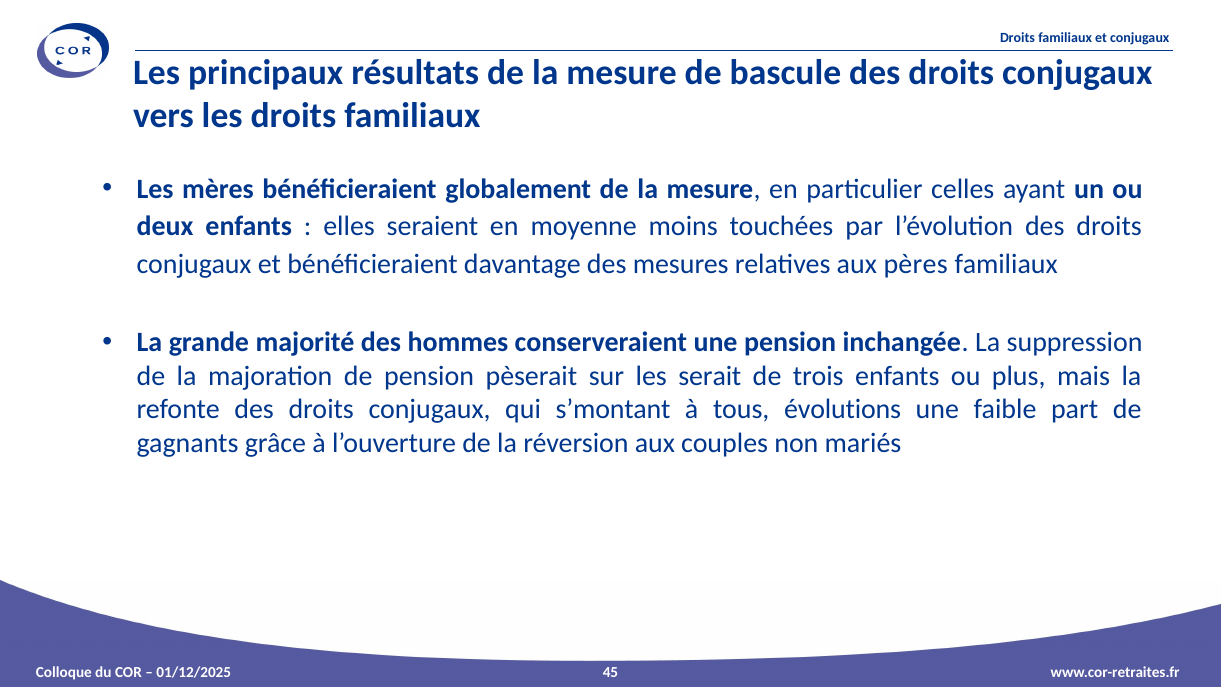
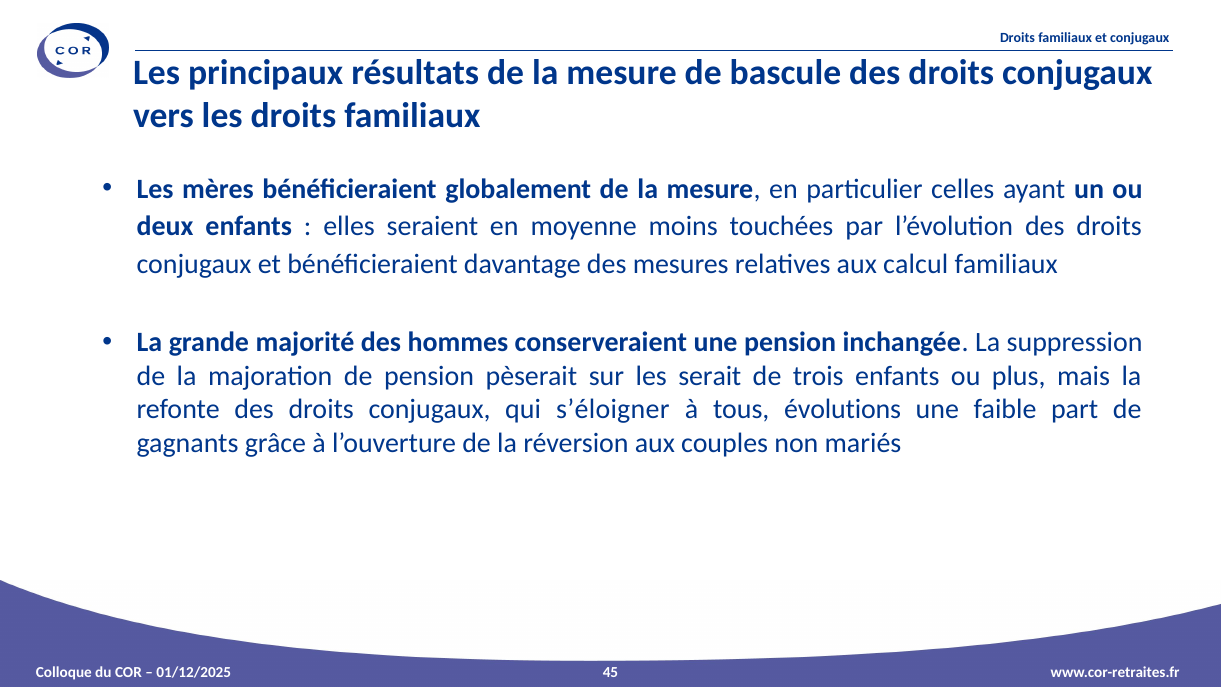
pères: pères -> calcul
s’montant: s’montant -> s’éloigner
